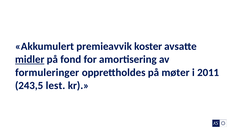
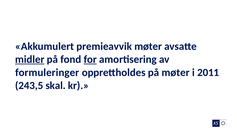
premieavvik koster: koster -> møter
for underline: none -> present
lest: lest -> skal
